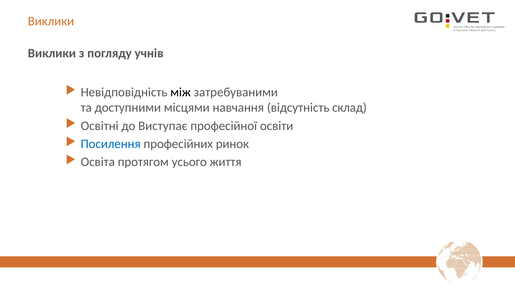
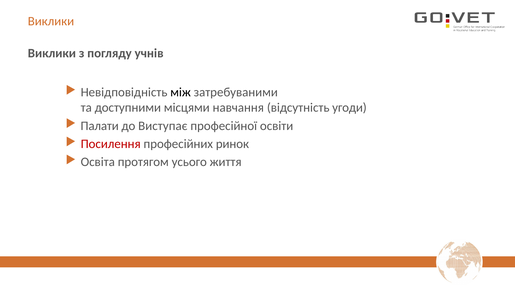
склад: склад -> угоди
Освітні: Освітні -> Палати
Посилення colour: blue -> red
